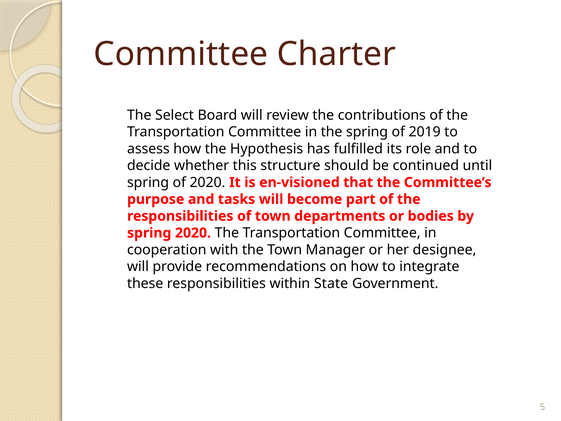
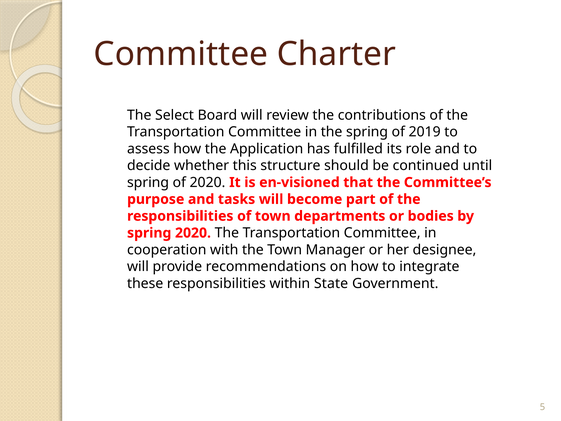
Hypothesis: Hypothesis -> Application
